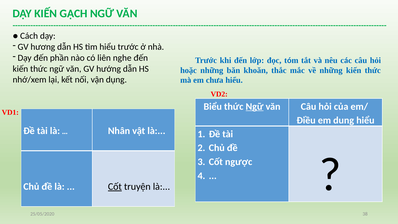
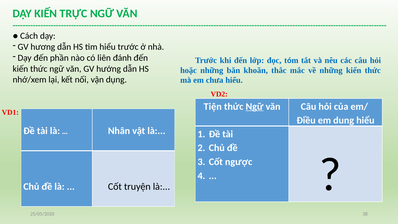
GẠCH: GẠCH -> TRỰC
nghe: nghe -> đánh
Biểu: Biểu -> Tiện
Cốt at (115, 186) underline: present -> none
